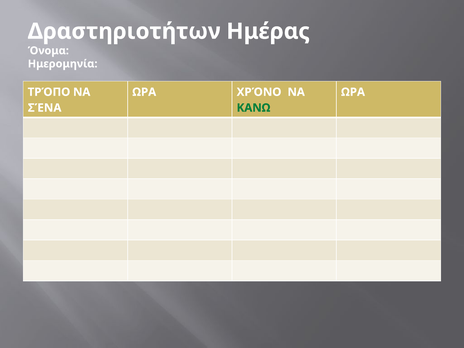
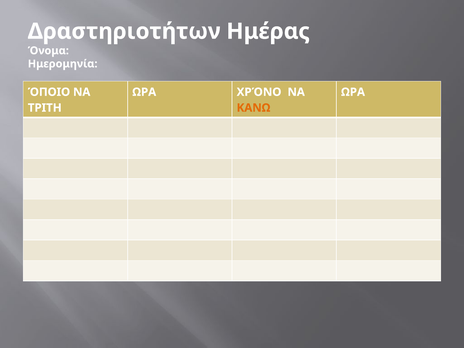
ΤΡΌΠΟ: ΤΡΌΠΟ -> ΌΠΟΙΟ
ΣΈΝΑ: ΣΈΝΑ -> ΤΡΙΤΗ
ΚΑΝΩ colour: green -> orange
